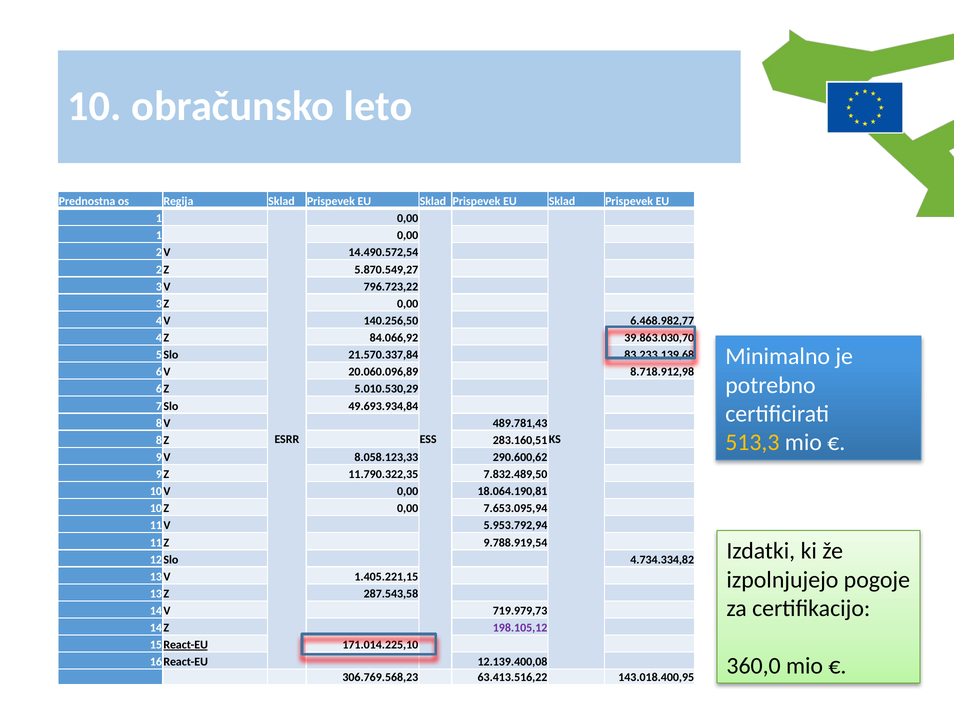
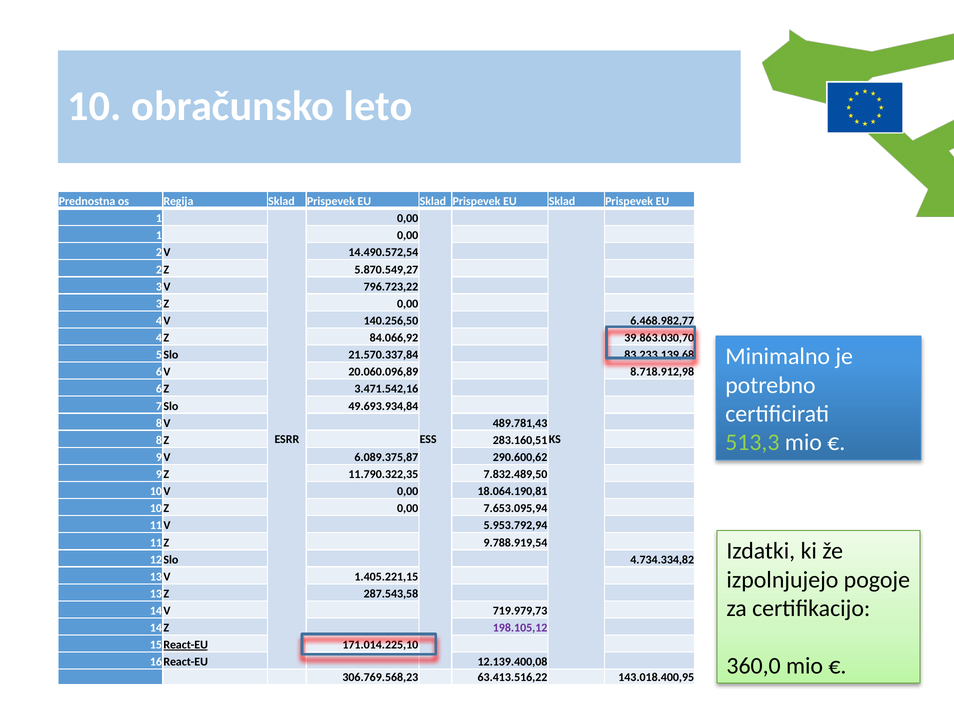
5.010.530,29: 5.010.530,29 -> 3.471.542,16
513,3 colour: yellow -> light green
8.058.123,33: 8.058.123,33 -> 6.089.375,87
